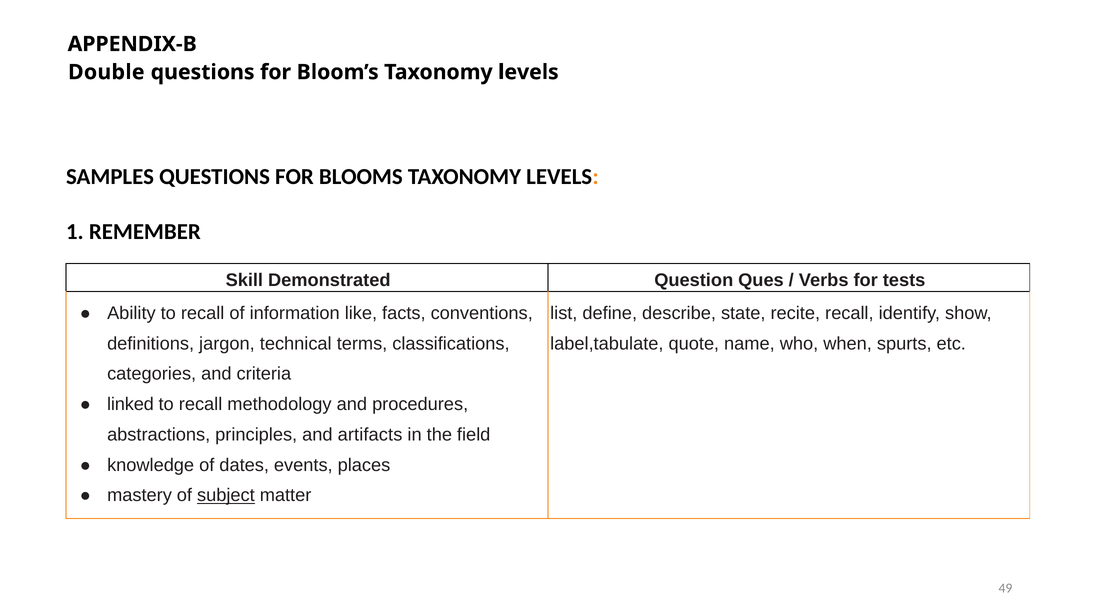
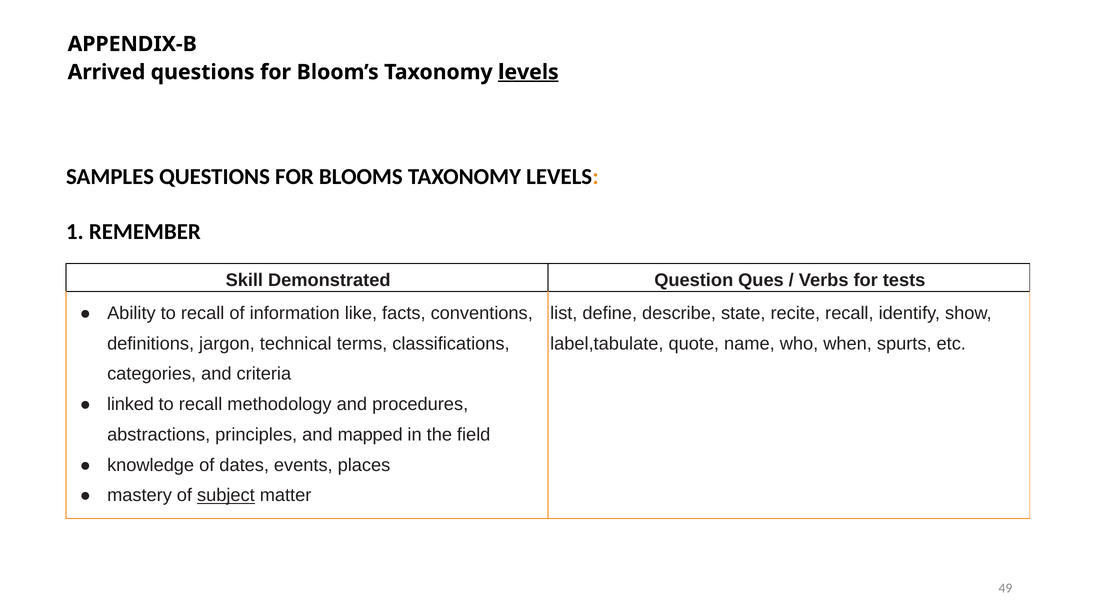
Double: Double -> Arrived
levels at (528, 72) underline: none -> present
artifacts: artifacts -> mapped
